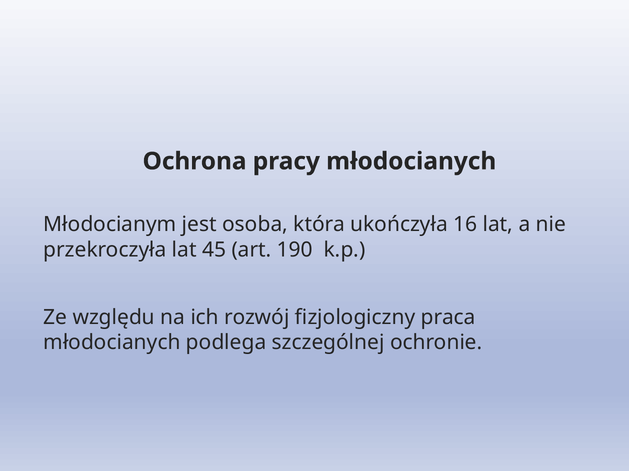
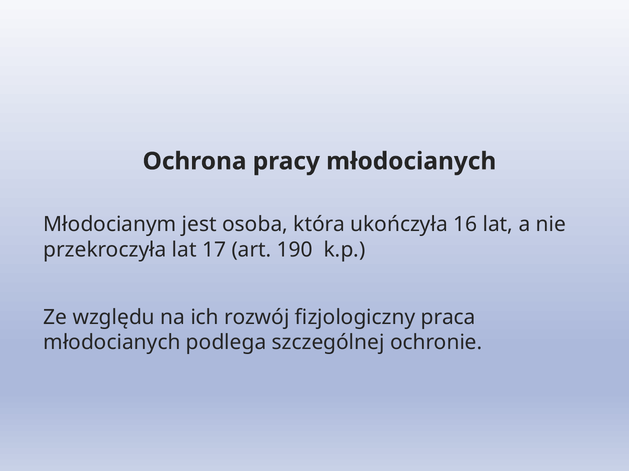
45: 45 -> 17
